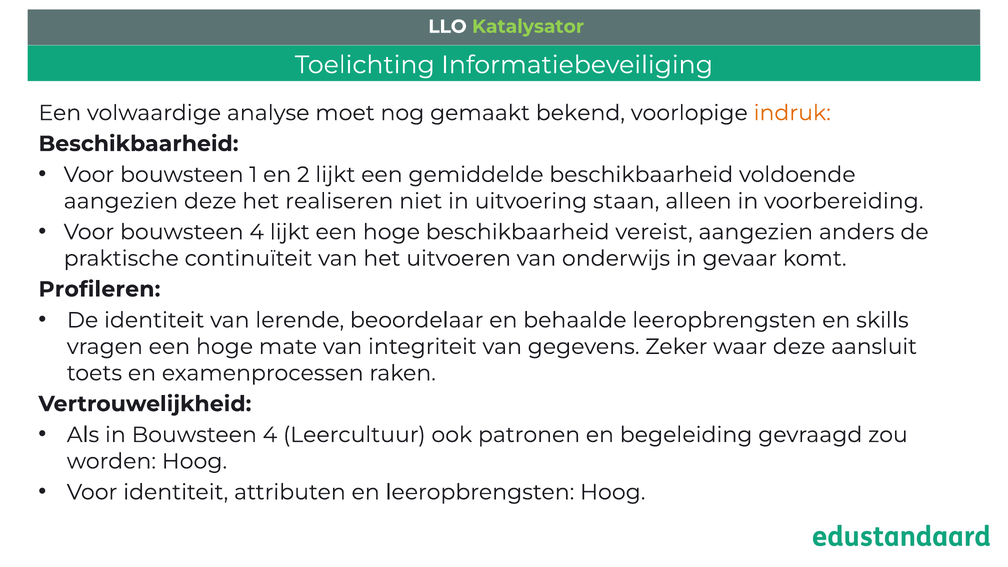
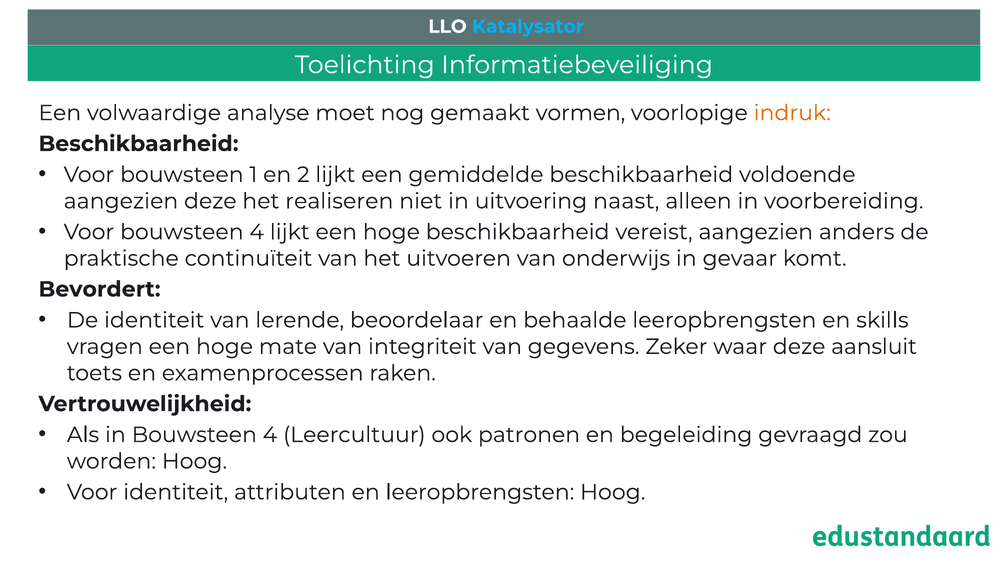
Katalysator colour: light green -> light blue
bekend: bekend -> vormen
staan: staan -> naast
Profileren: Profileren -> Bevordert
